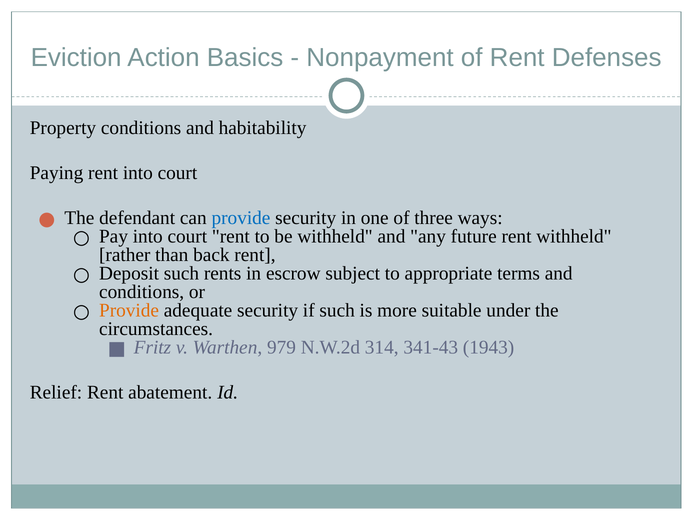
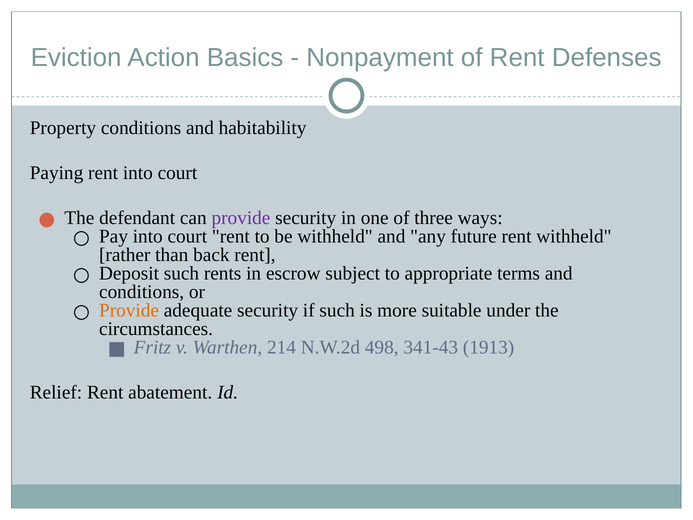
provide at (241, 218) colour: blue -> purple
979: 979 -> 214
314: 314 -> 498
1943: 1943 -> 1913
